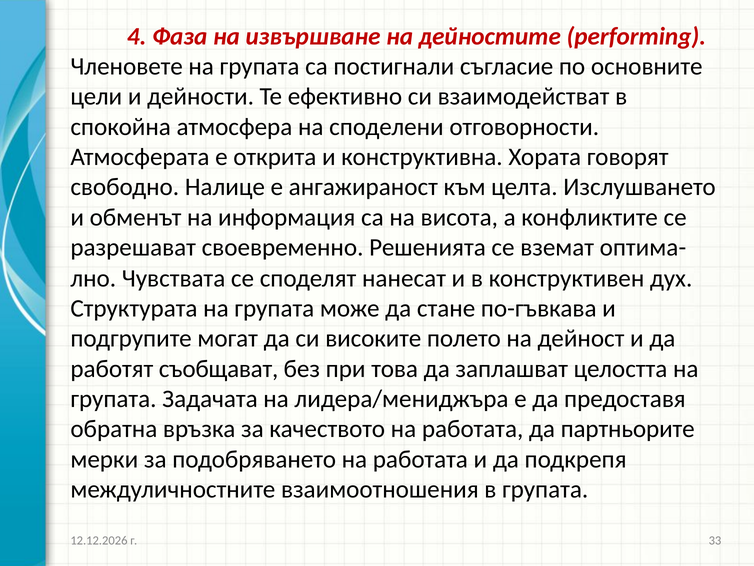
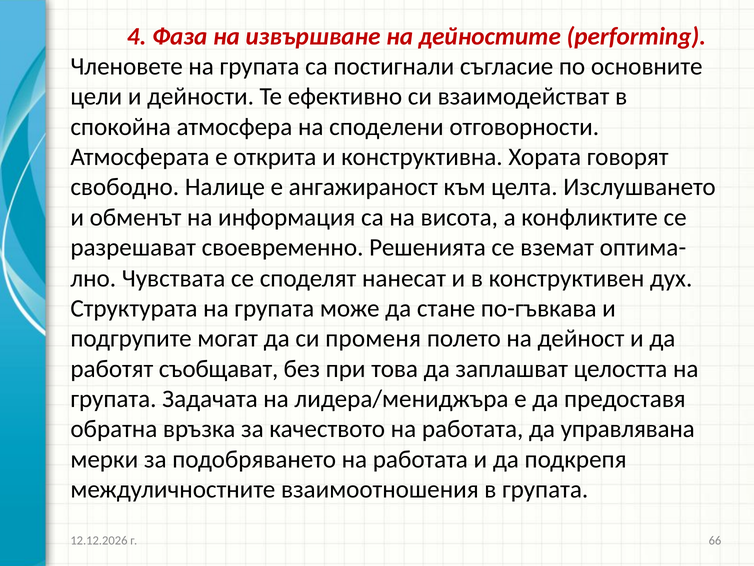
високите: високите -> променя
партньорите: партньорите -> управлявана
33: 33 -> 66
